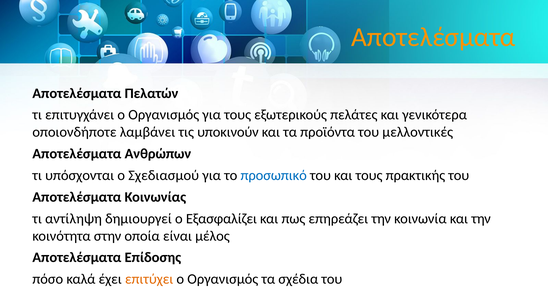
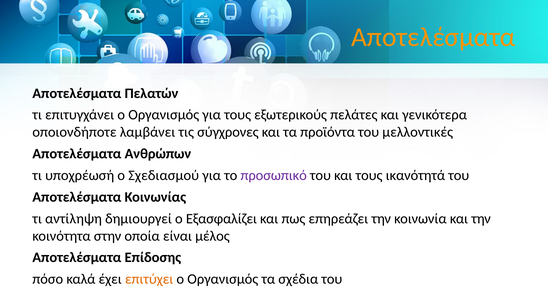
υποκινούν: υποκινούν -> σύγχρονες
υπόσχονται: υπόσχονται -> υποχρέωσή
προσωπικό colour: blue -> purple
πρακτικής: πρακτικής -> ικανότητά
